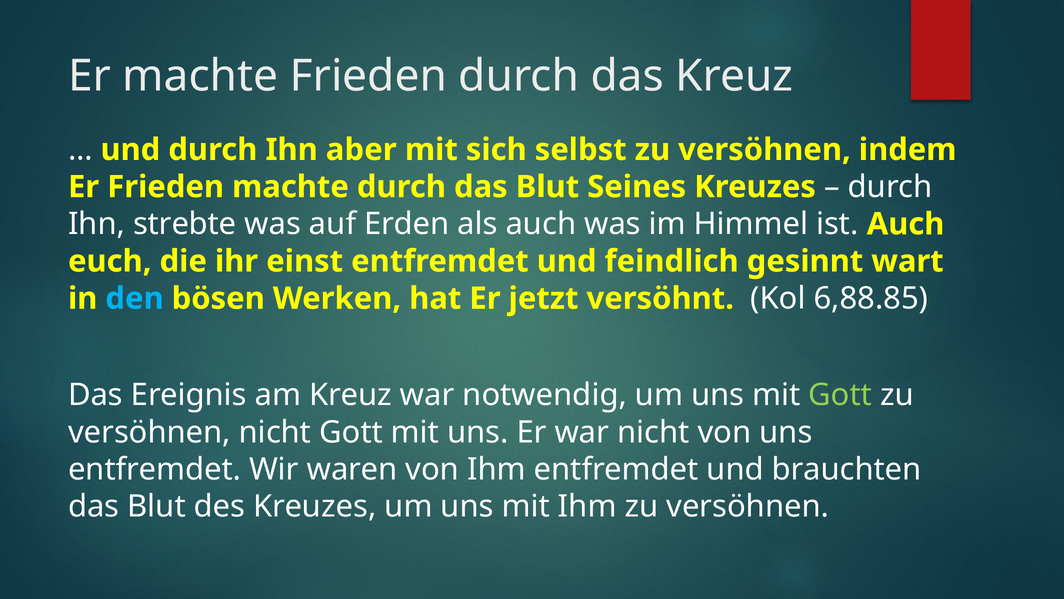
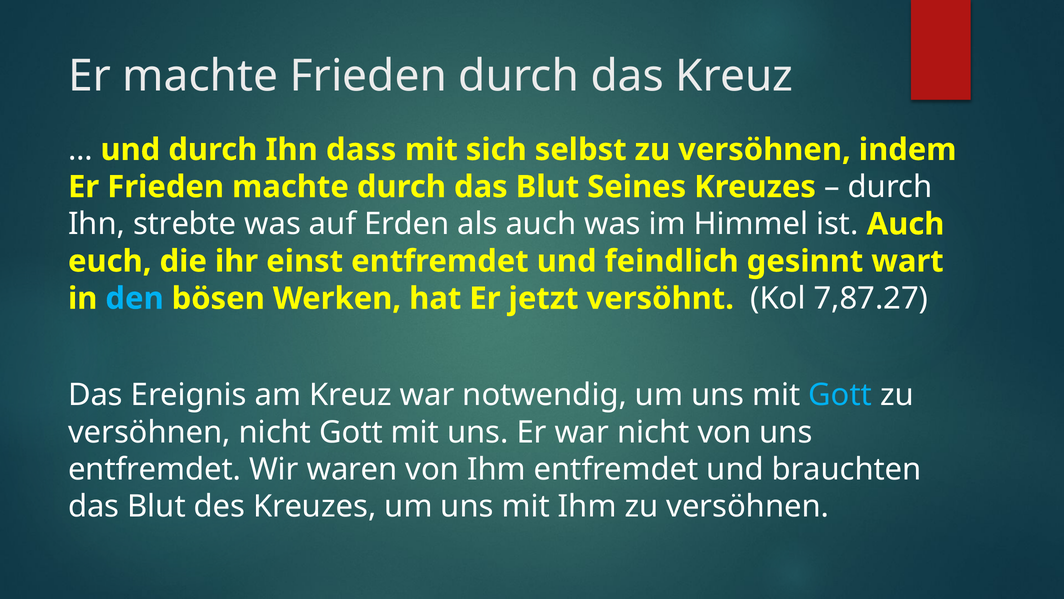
aber: aber -> dass
6,88.85: 6,88.85 -> 7,87.27
Gott at (840, 395) colour: light green -> light blue
